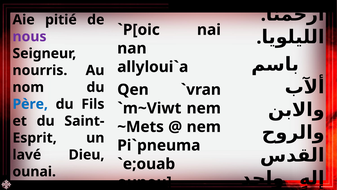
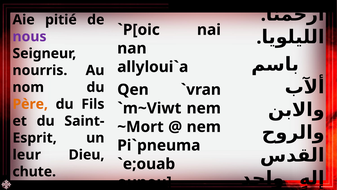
Père colour: blue -> orange
~Mets: ~Mets -> ~Mort
lavé: lavé -> leur
ounai: ounai -> chute
